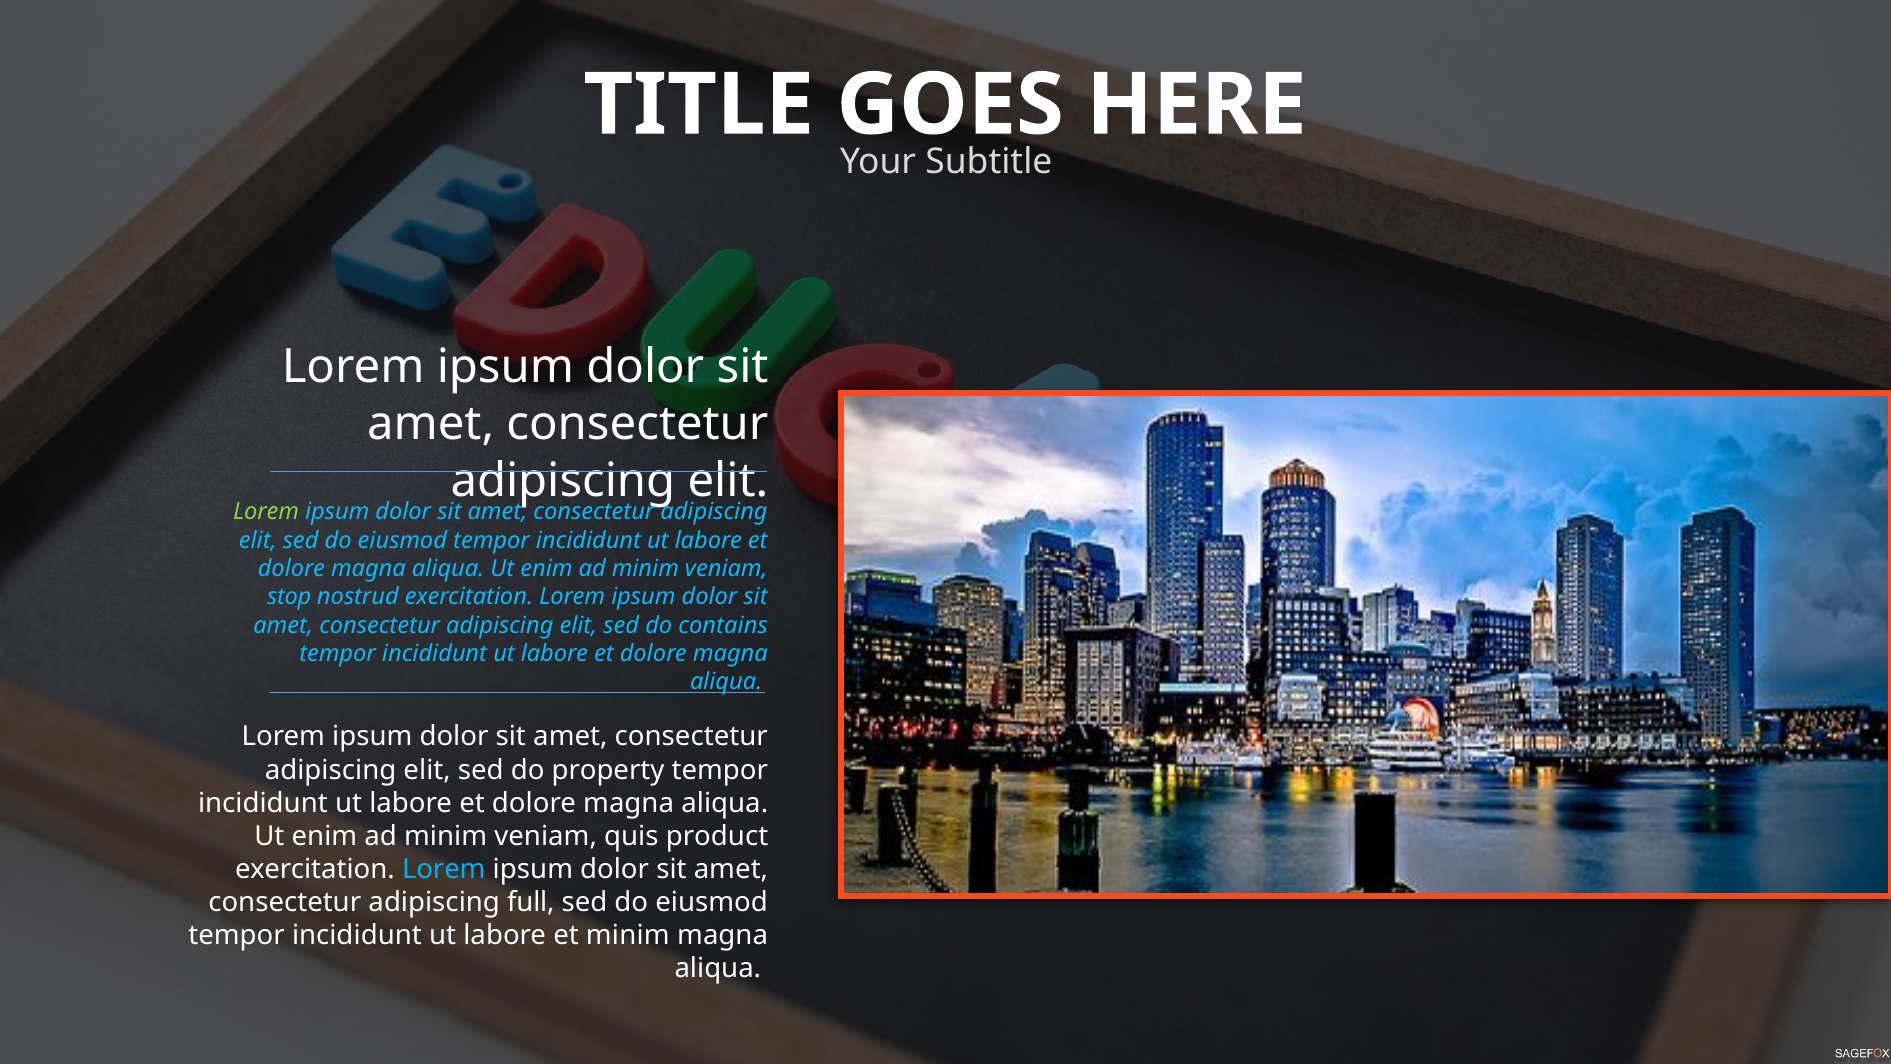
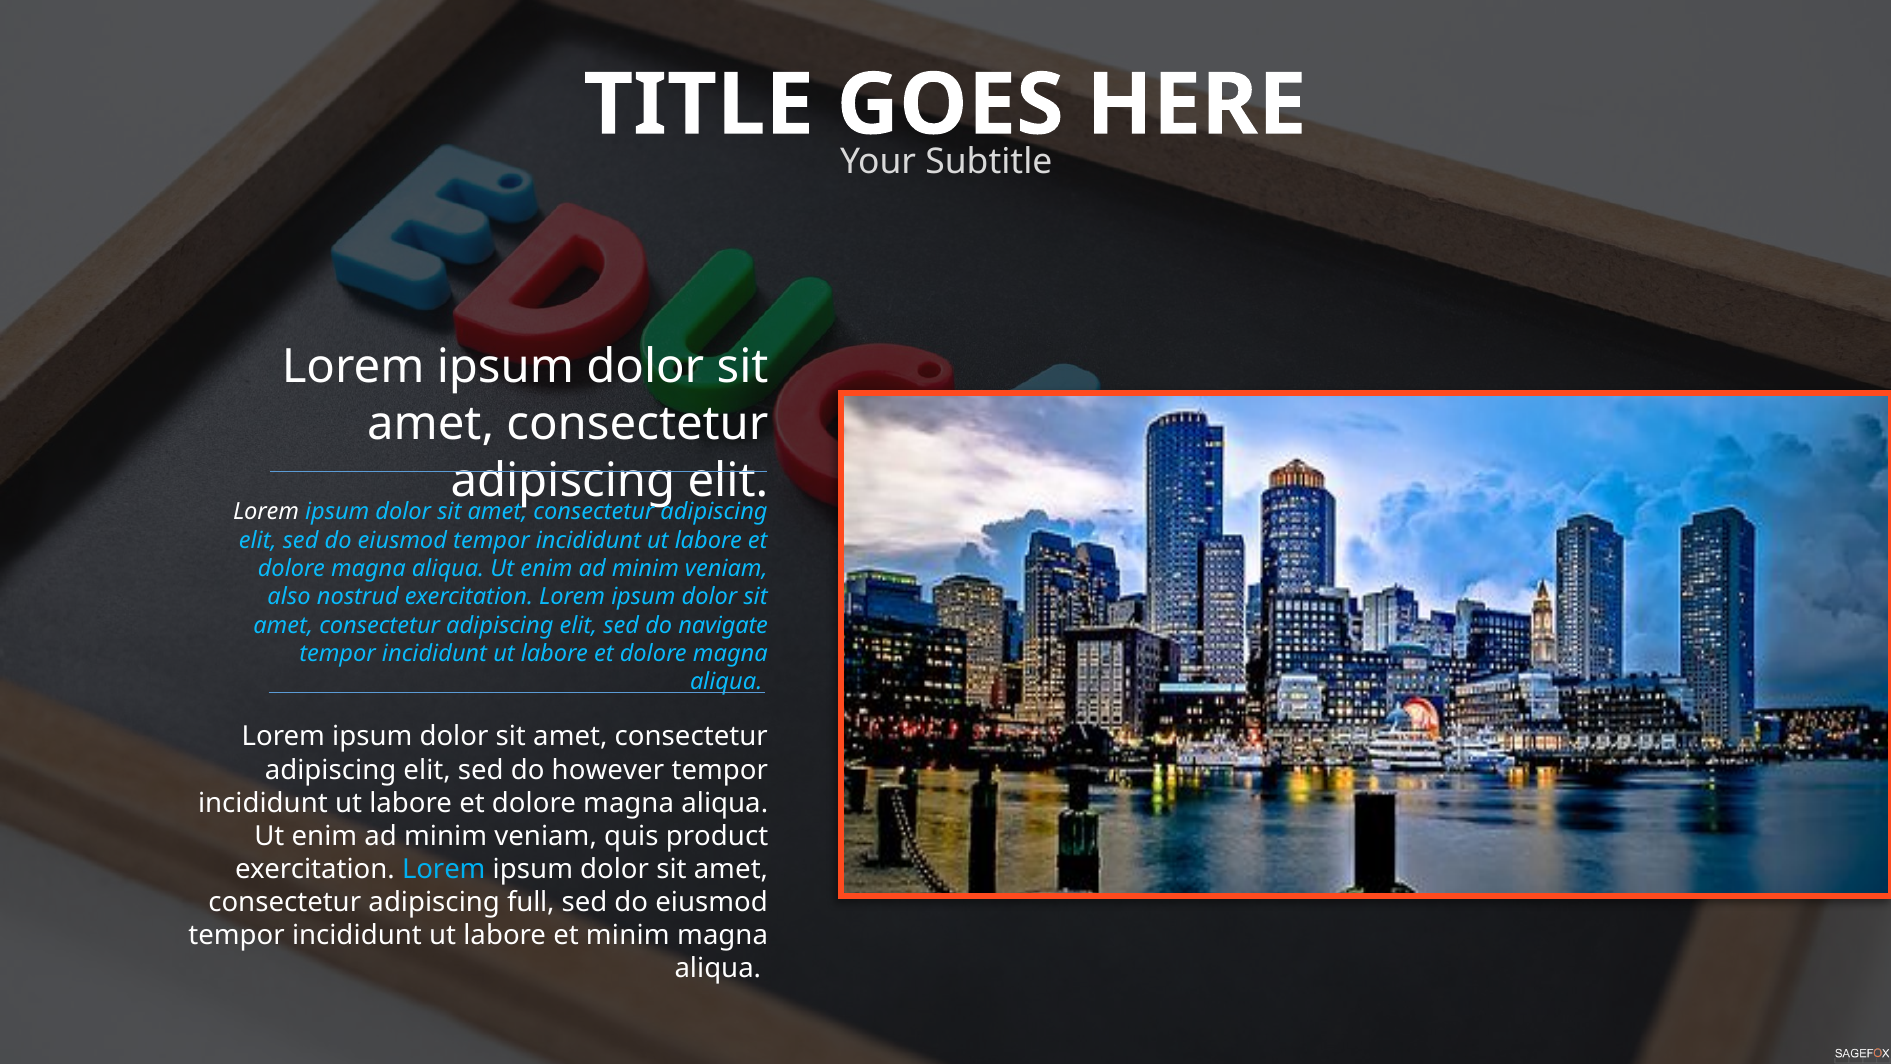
Lorem at (266, 512) colour: light green -> white
stop: stop -> also
contains: contains -> navigate
property: property -> however
